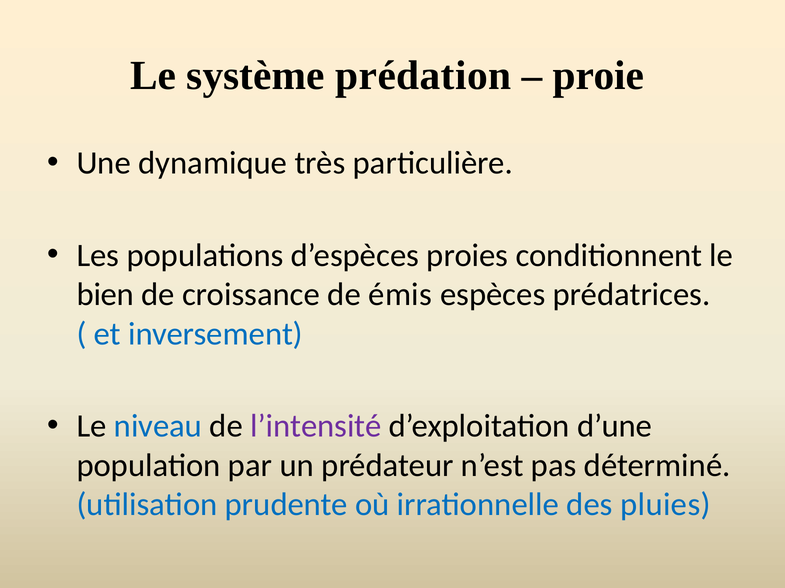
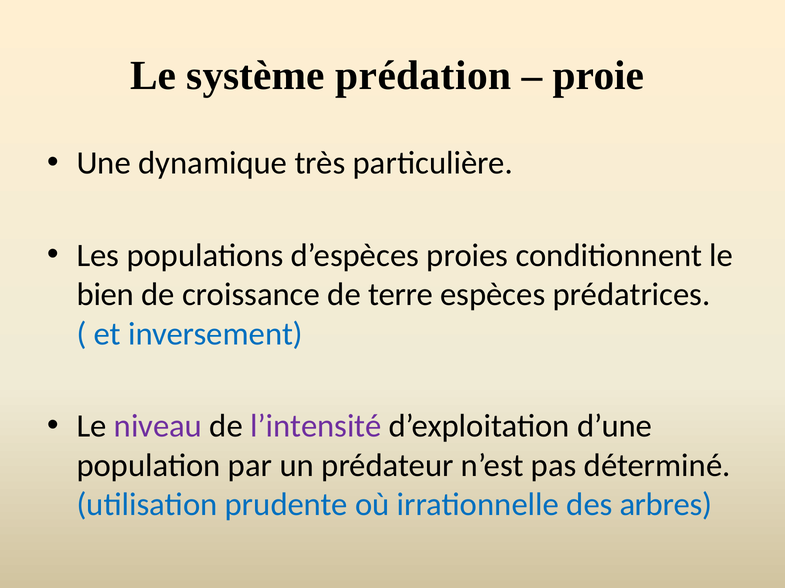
émis: émis -> terre
niveau colour: blue -> purple
pluies: pluies -> arbres
